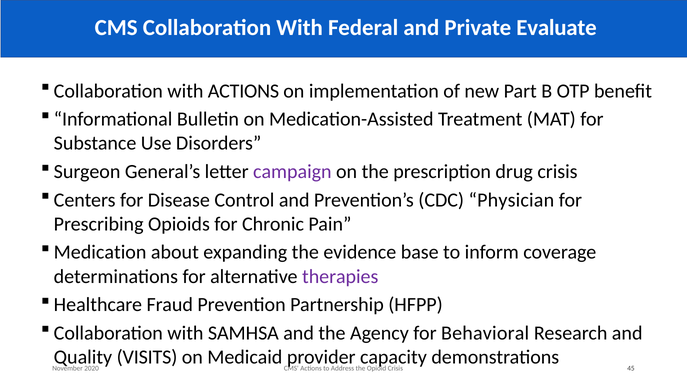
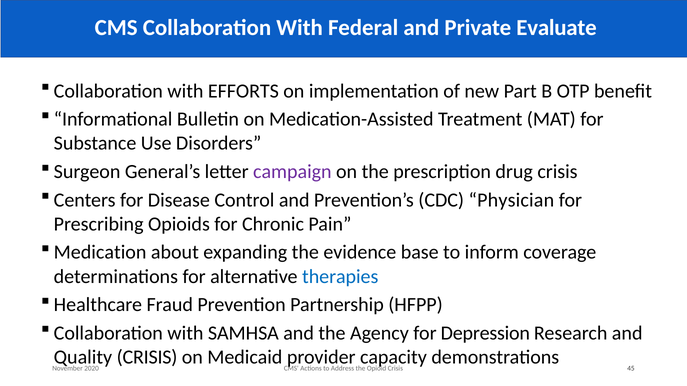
with ACTIONS: ACTIONS -> EFFORTS
therapies colour: purple -> blue
Behavioral: Behavioral -> Depression
VISITS at (147, 357): VISITS -> CRISIS
